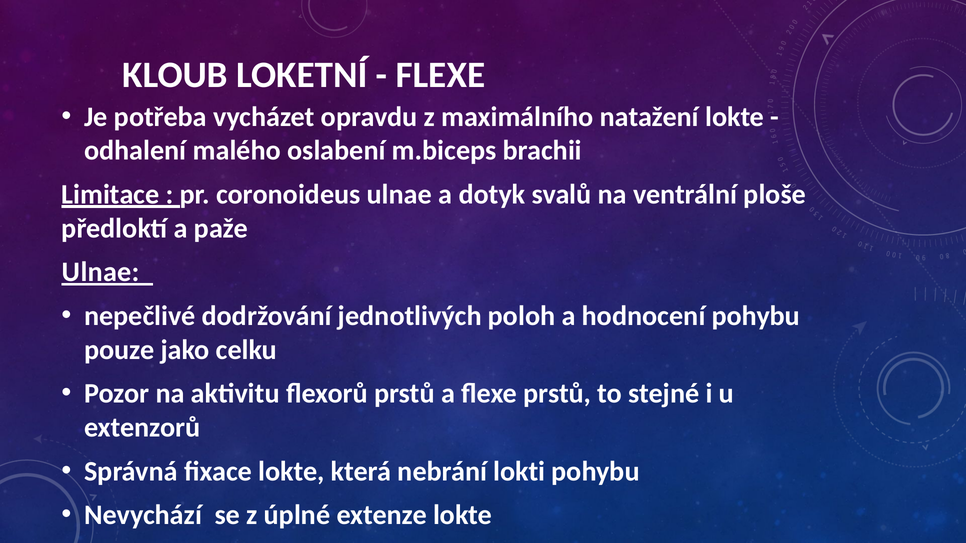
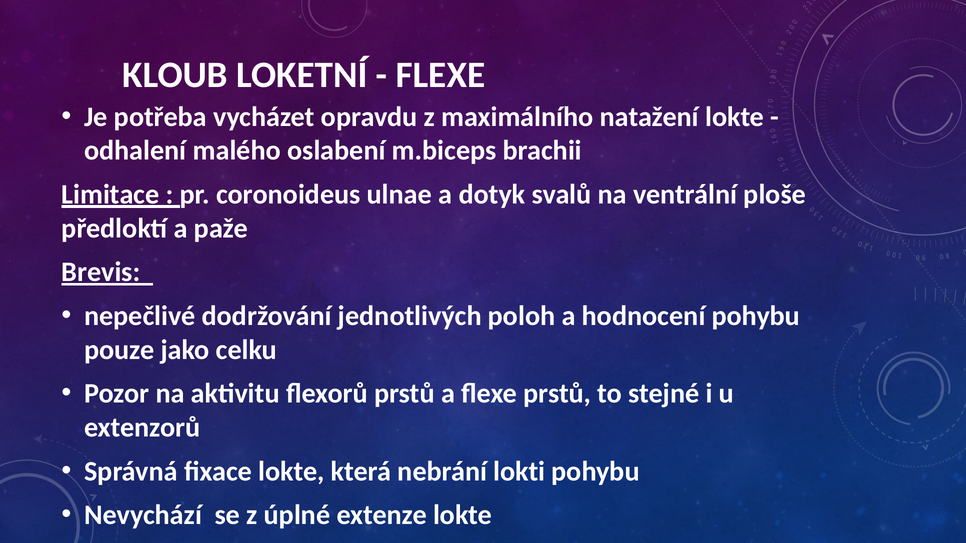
Ulnae at (101, 272): Ulnae -> Brevis
